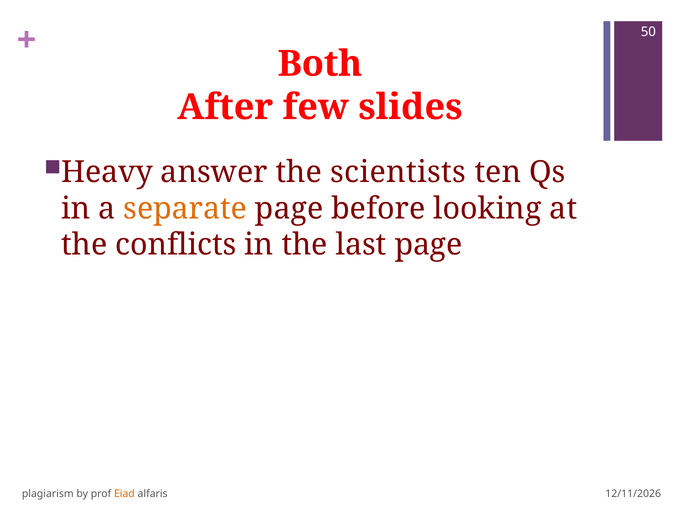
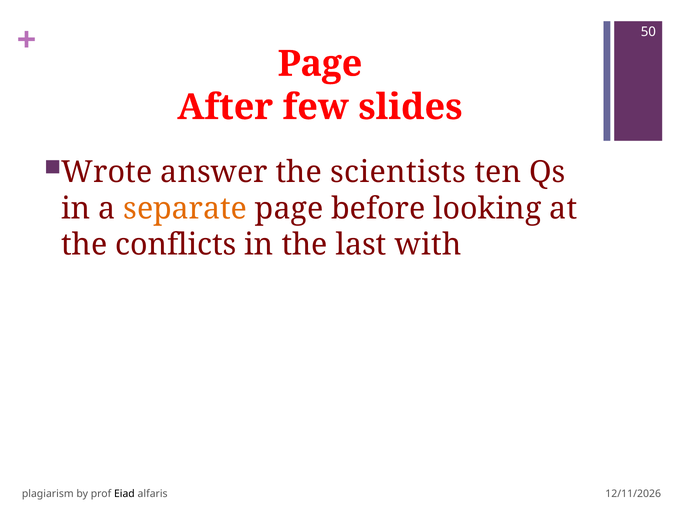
Both at (320, 64): Both -> Page
Heavy: Heavy -> Wrote
last page: page -> with
Eiad colour: orange -> black
